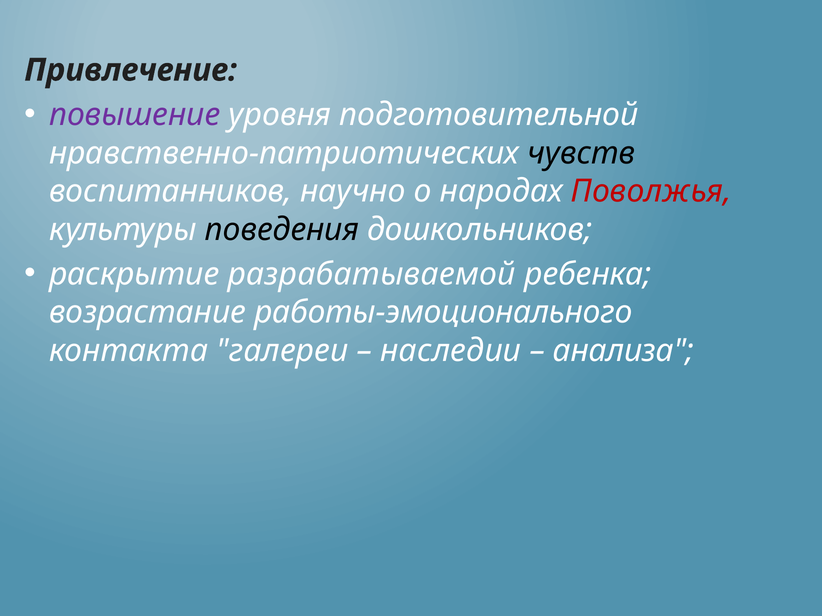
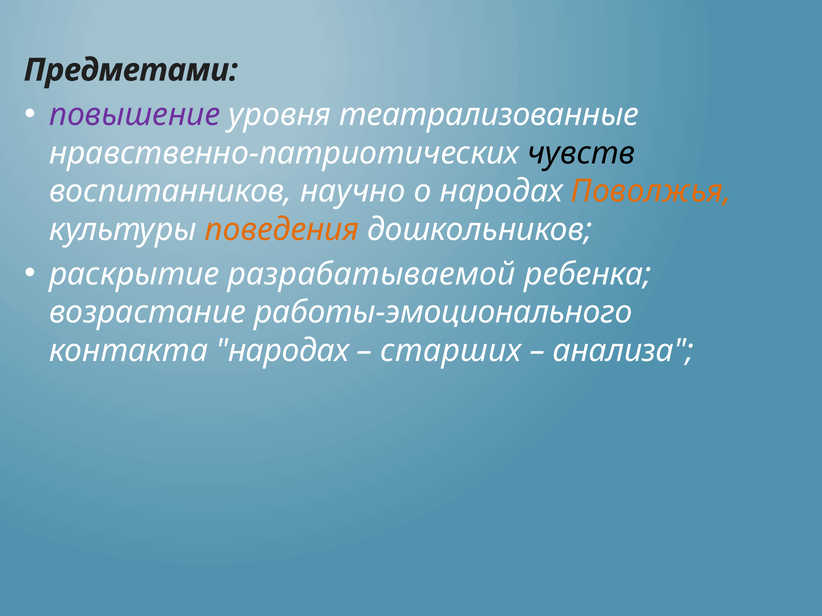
Привлечение: Привлечение -> Предметами
подготовительной: подготовительной -> театрализованные
Поволжья colour: red -> orange
поведения colour: black -> orange
контакта галереи: галереи -> народах
наследии: наследии -> старших
